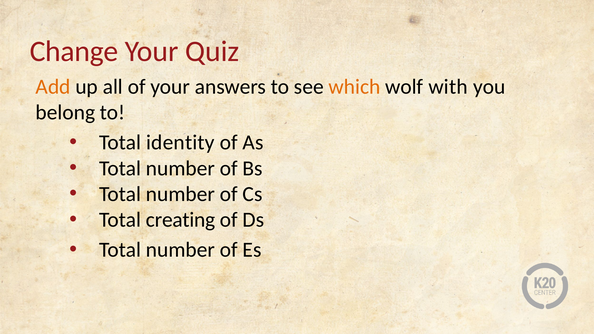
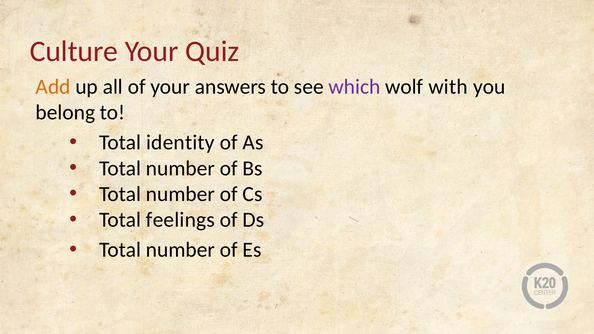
Change: Change -> Culture
which colour: orange -> purple
creating: creating -> feelings
